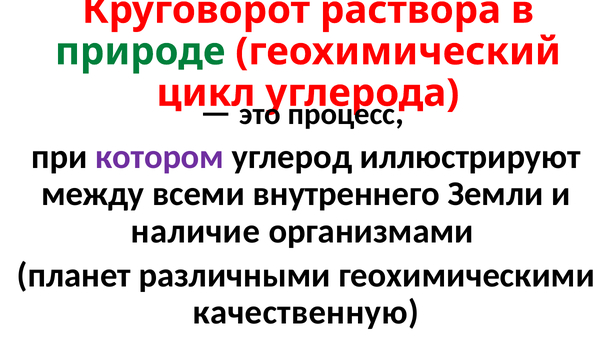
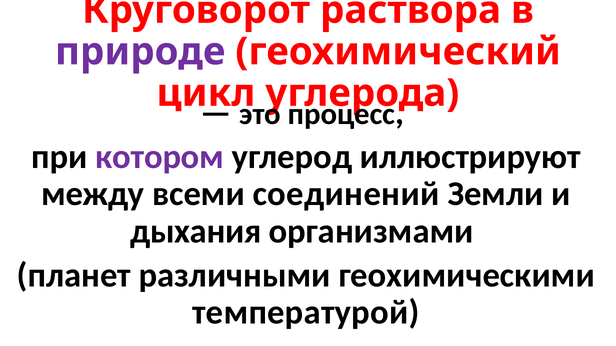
природе colour: green -> purple
внутреннего: внутреннего -> соединений
наличие: наличие -> дыхания
качественную: качественную -> температурой
